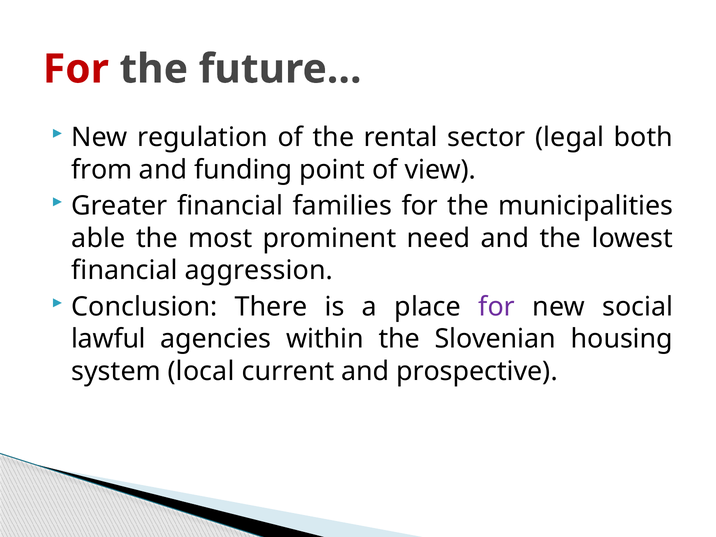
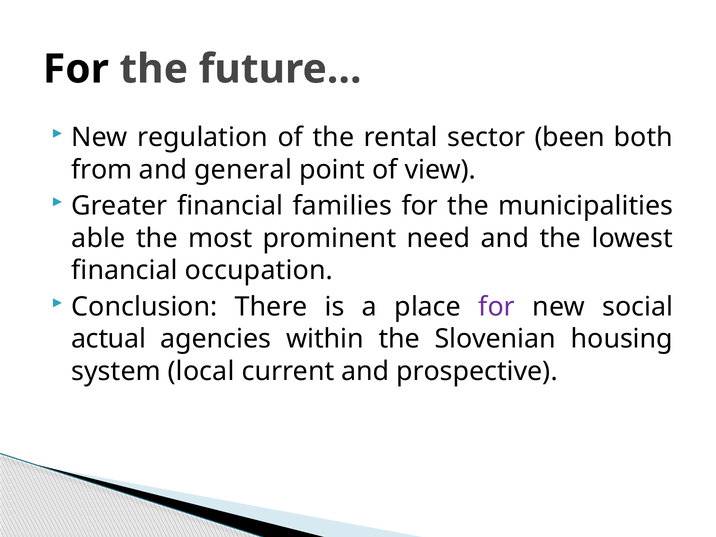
For at (76, 69) colour: red -> black
legal: legal -> been
funding: funding -> general
aggression: aggression -> occupation
lawful: lawful -> actual
